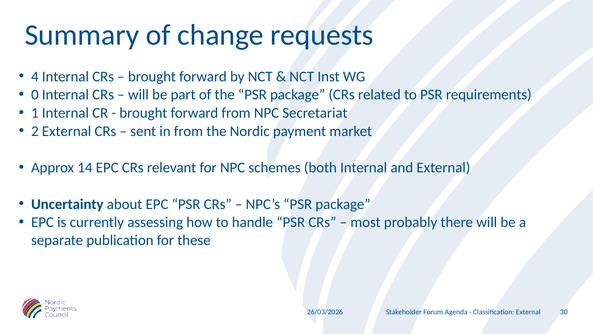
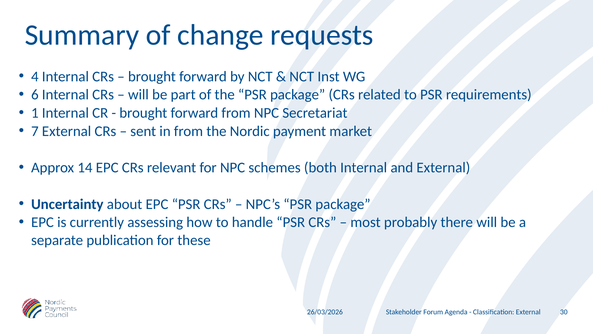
0: 0 -> 6
2: 2 -> 7
